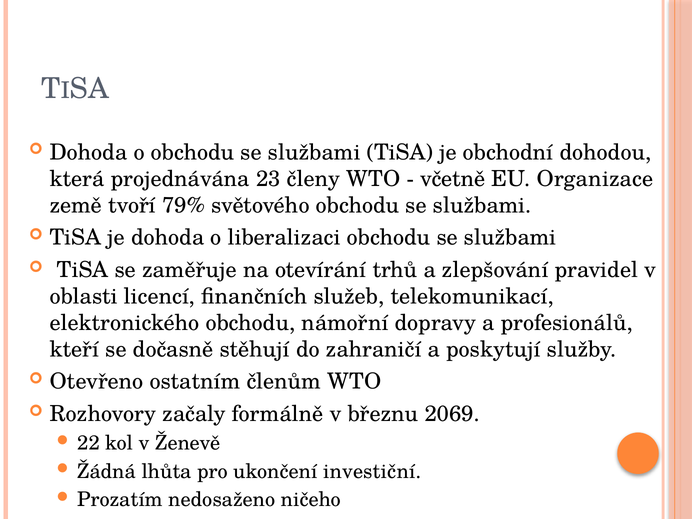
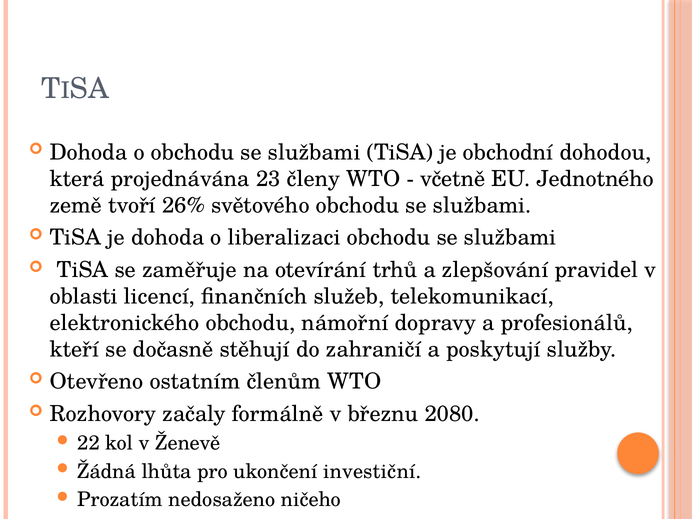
Organizace: Organizace -> Jednotného
79%: 79% -> 26%
2069: 2069 -> 2080
